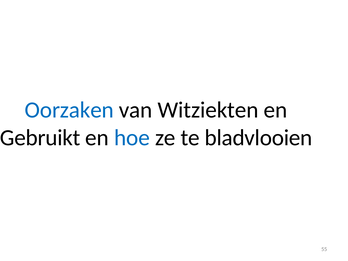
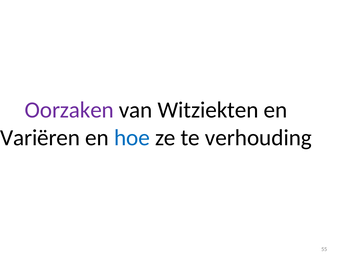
Oorzaken colour: blue -> purple
Gebruikt: Gebruikt -> Variëren
bladvlooien: bladvlooien -> verhouding
